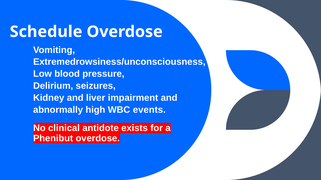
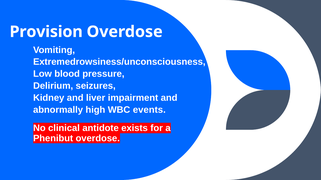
Schedule: Schedule -> Provision
